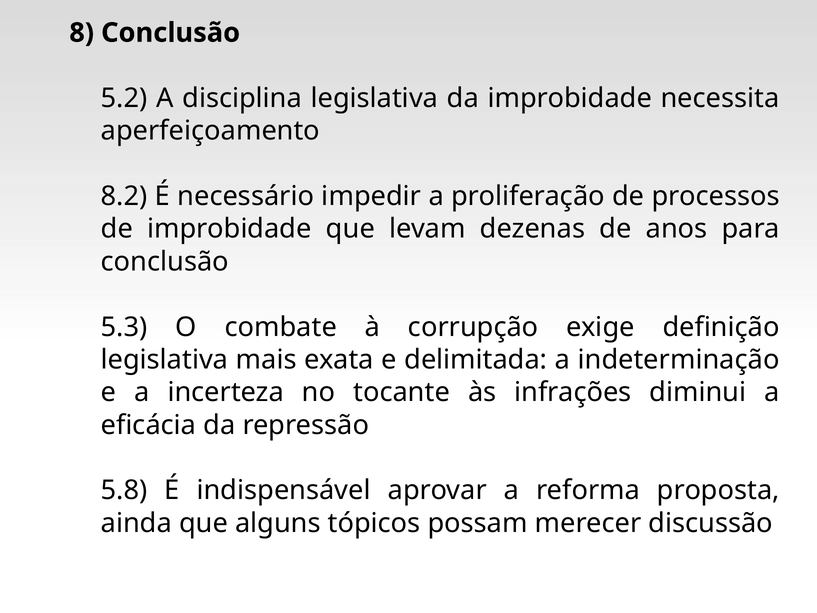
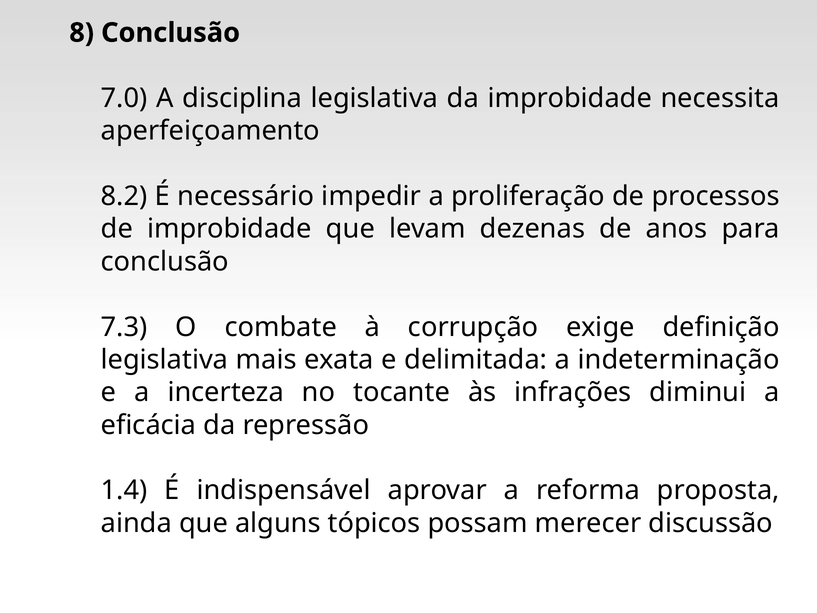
5.2: 5.2 -> 7.0
5.3: 5.3 -> 7.3
5.8: 5.8 -> 1.4
